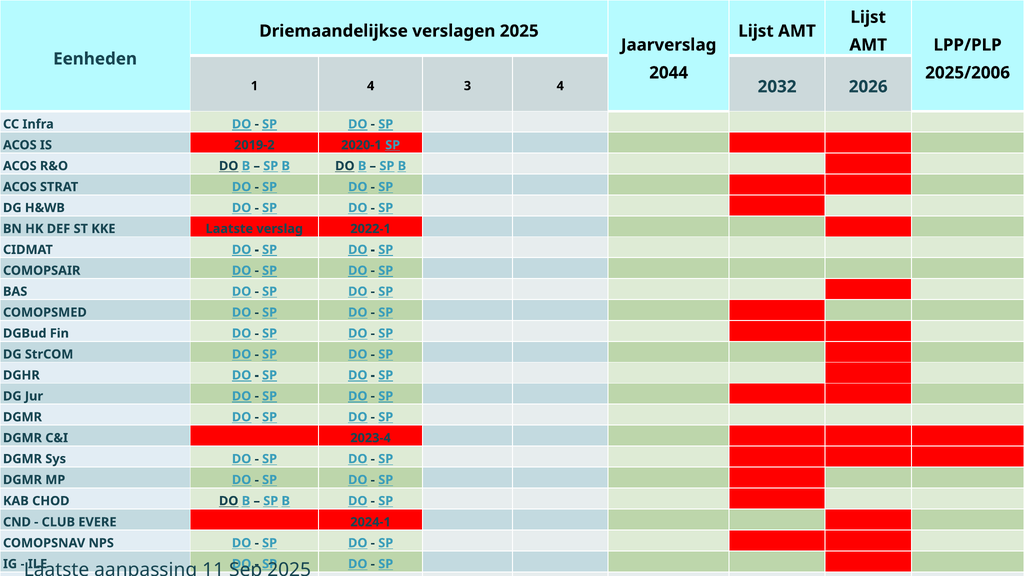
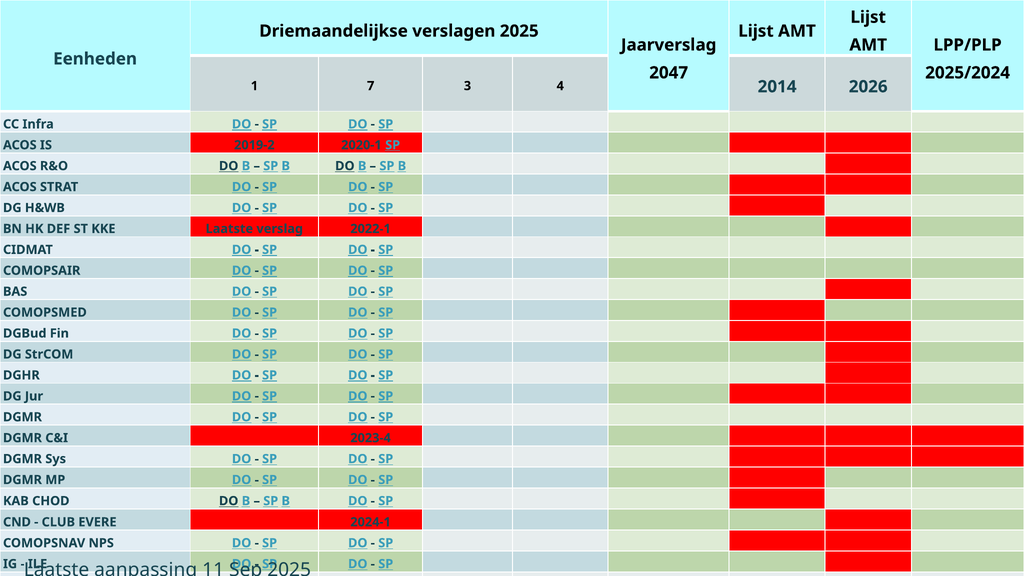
2044: 2044 -> 2047
2025/2006: 2025/2006 -> 2025/2024
1 4: 4 -> 7
2032: 2032 -> 2014
